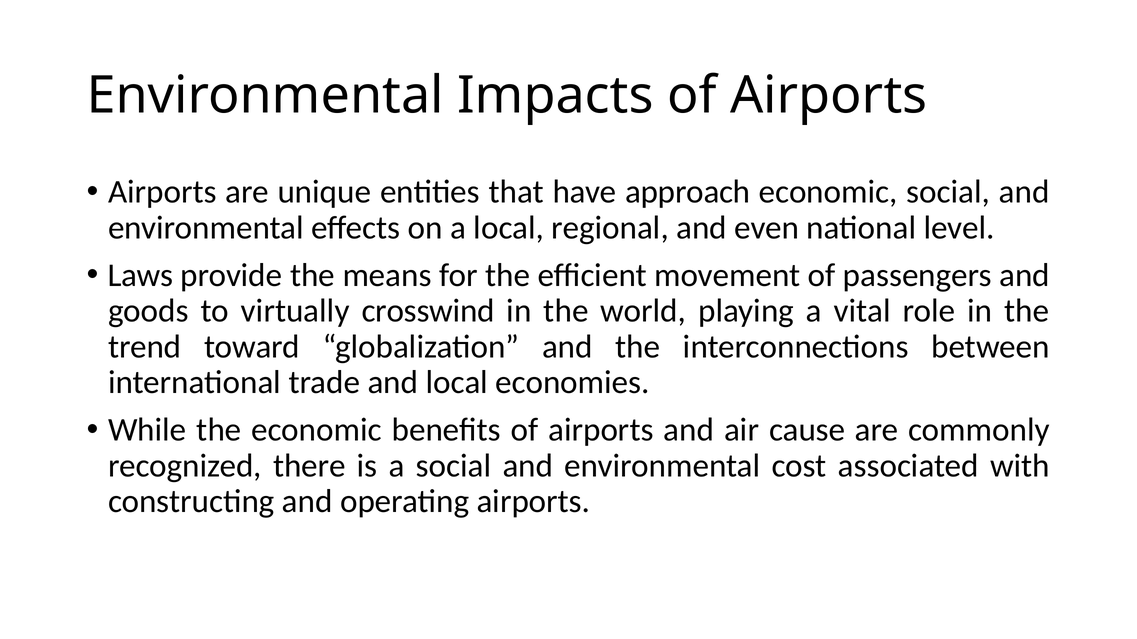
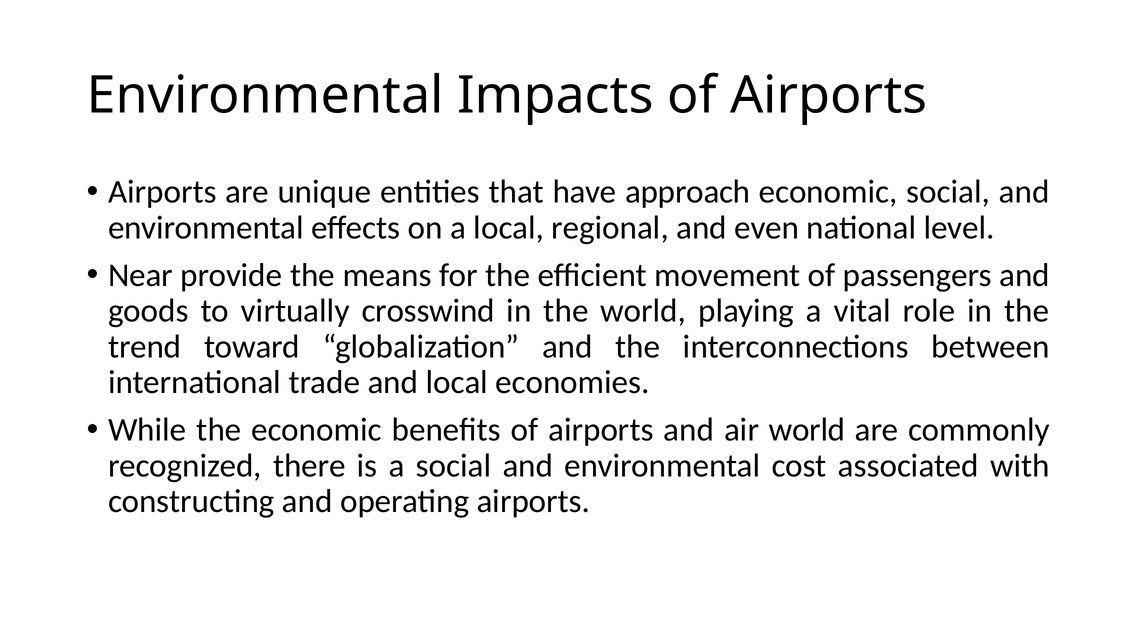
Laws: Laws -> Near
air cause: cause -> world
